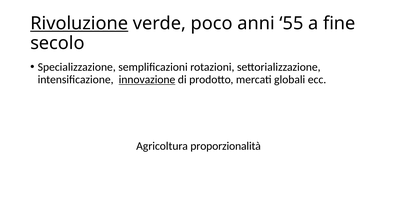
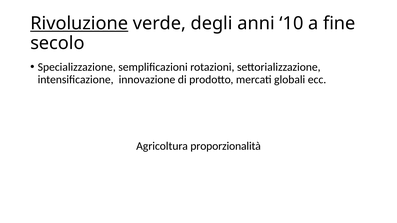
poco: poco -> degli
55: 55 -> 10
innovazione underline: present -> none
